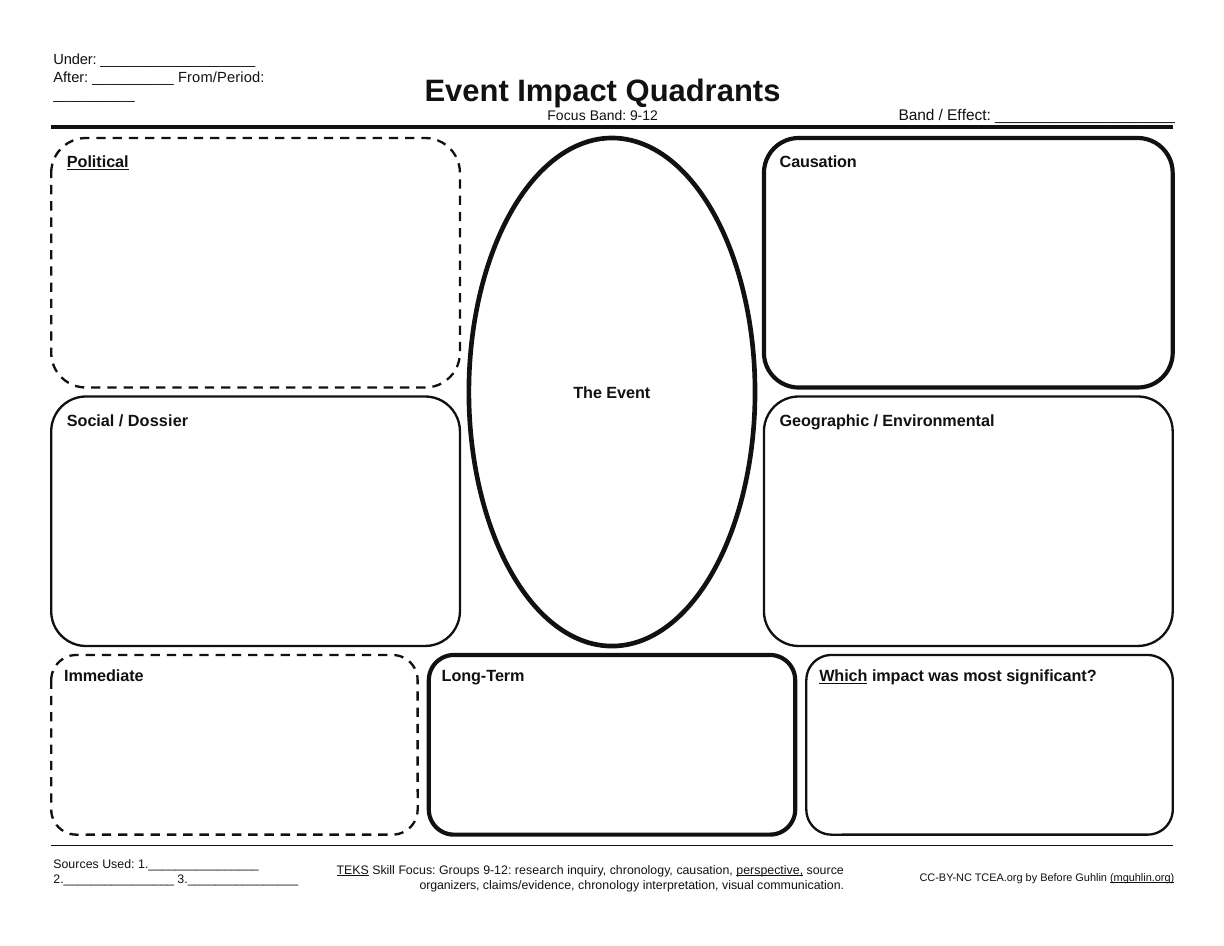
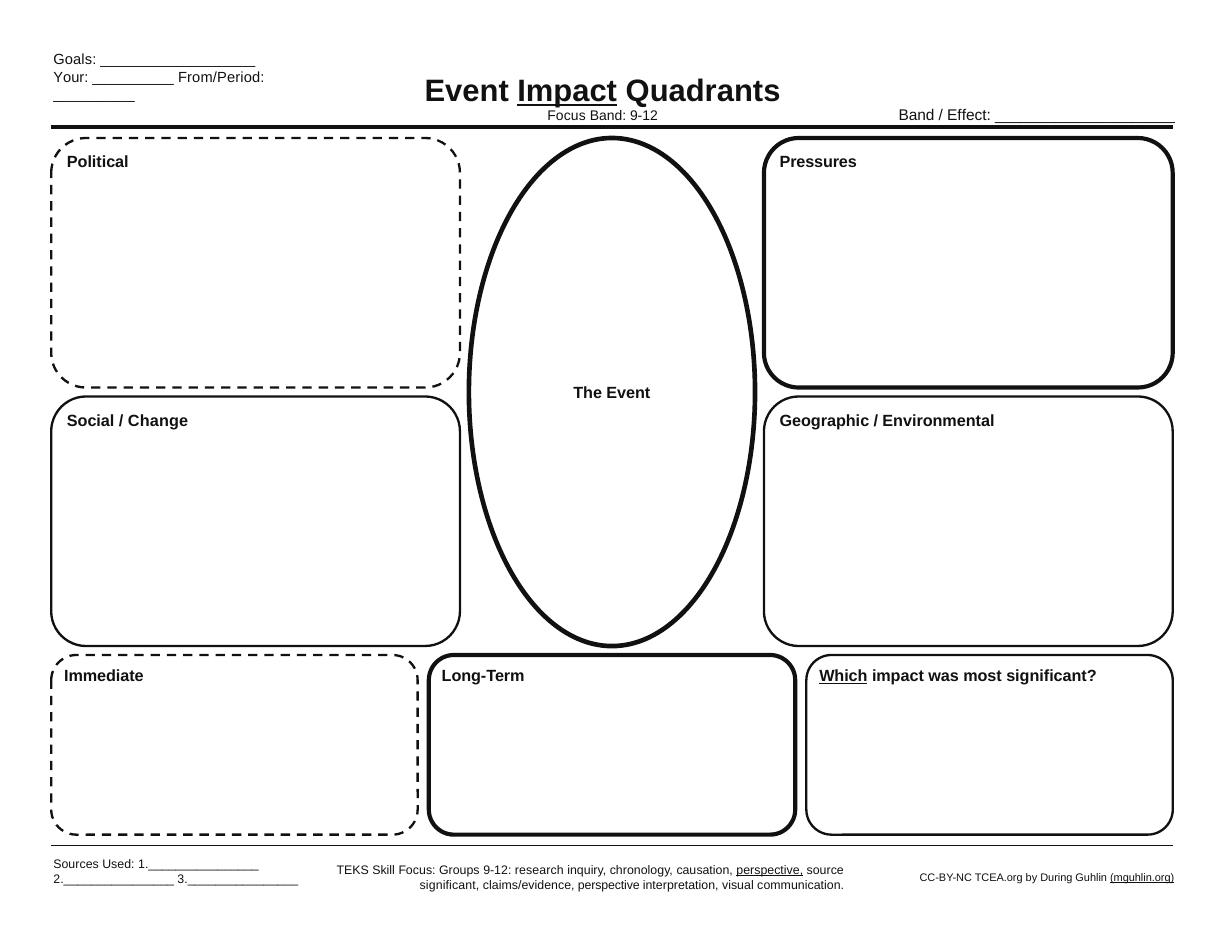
Under: Under -> Goals
After: After -> Your
Impact at (567, 91) underline: none -> present
Political underline: present -> none
Causation at (818, 162): Causation -> Pressures
Dossier: Dossier -> Change
TEKS underline: present -> none
Before: Before -> During
organizers at (450, 885): organizers -> significant
claims/evidence chronology: chronology -> perspective
